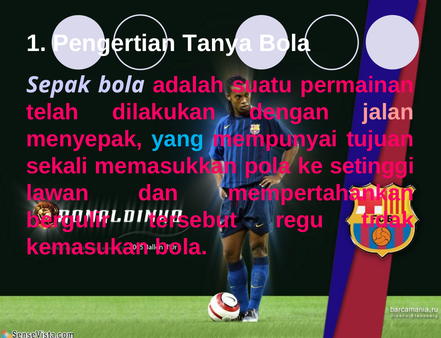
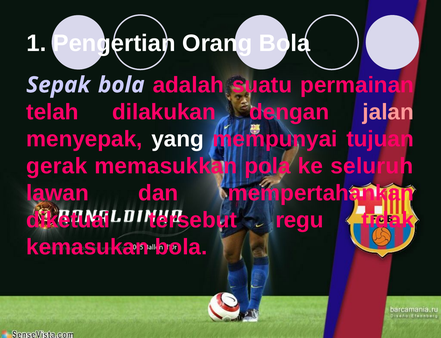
Tanya: Tanya -> Orang
yang colour: light blue -> white
sekali: sekali -> gerak
setinggi: setinggi -> seluruh
bergulir: bergulir -> diketuai
